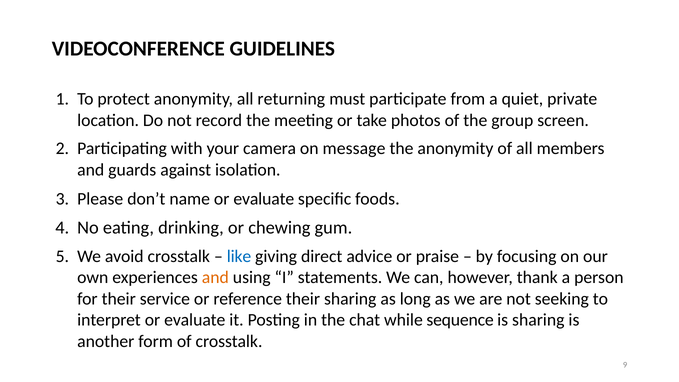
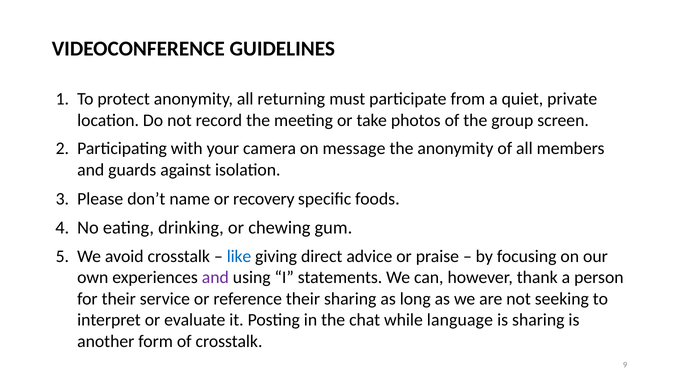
name or evaluate: evaluate -> recovery
and at (215, 278) colour: orange -> purple
sequence: sequence -> language
